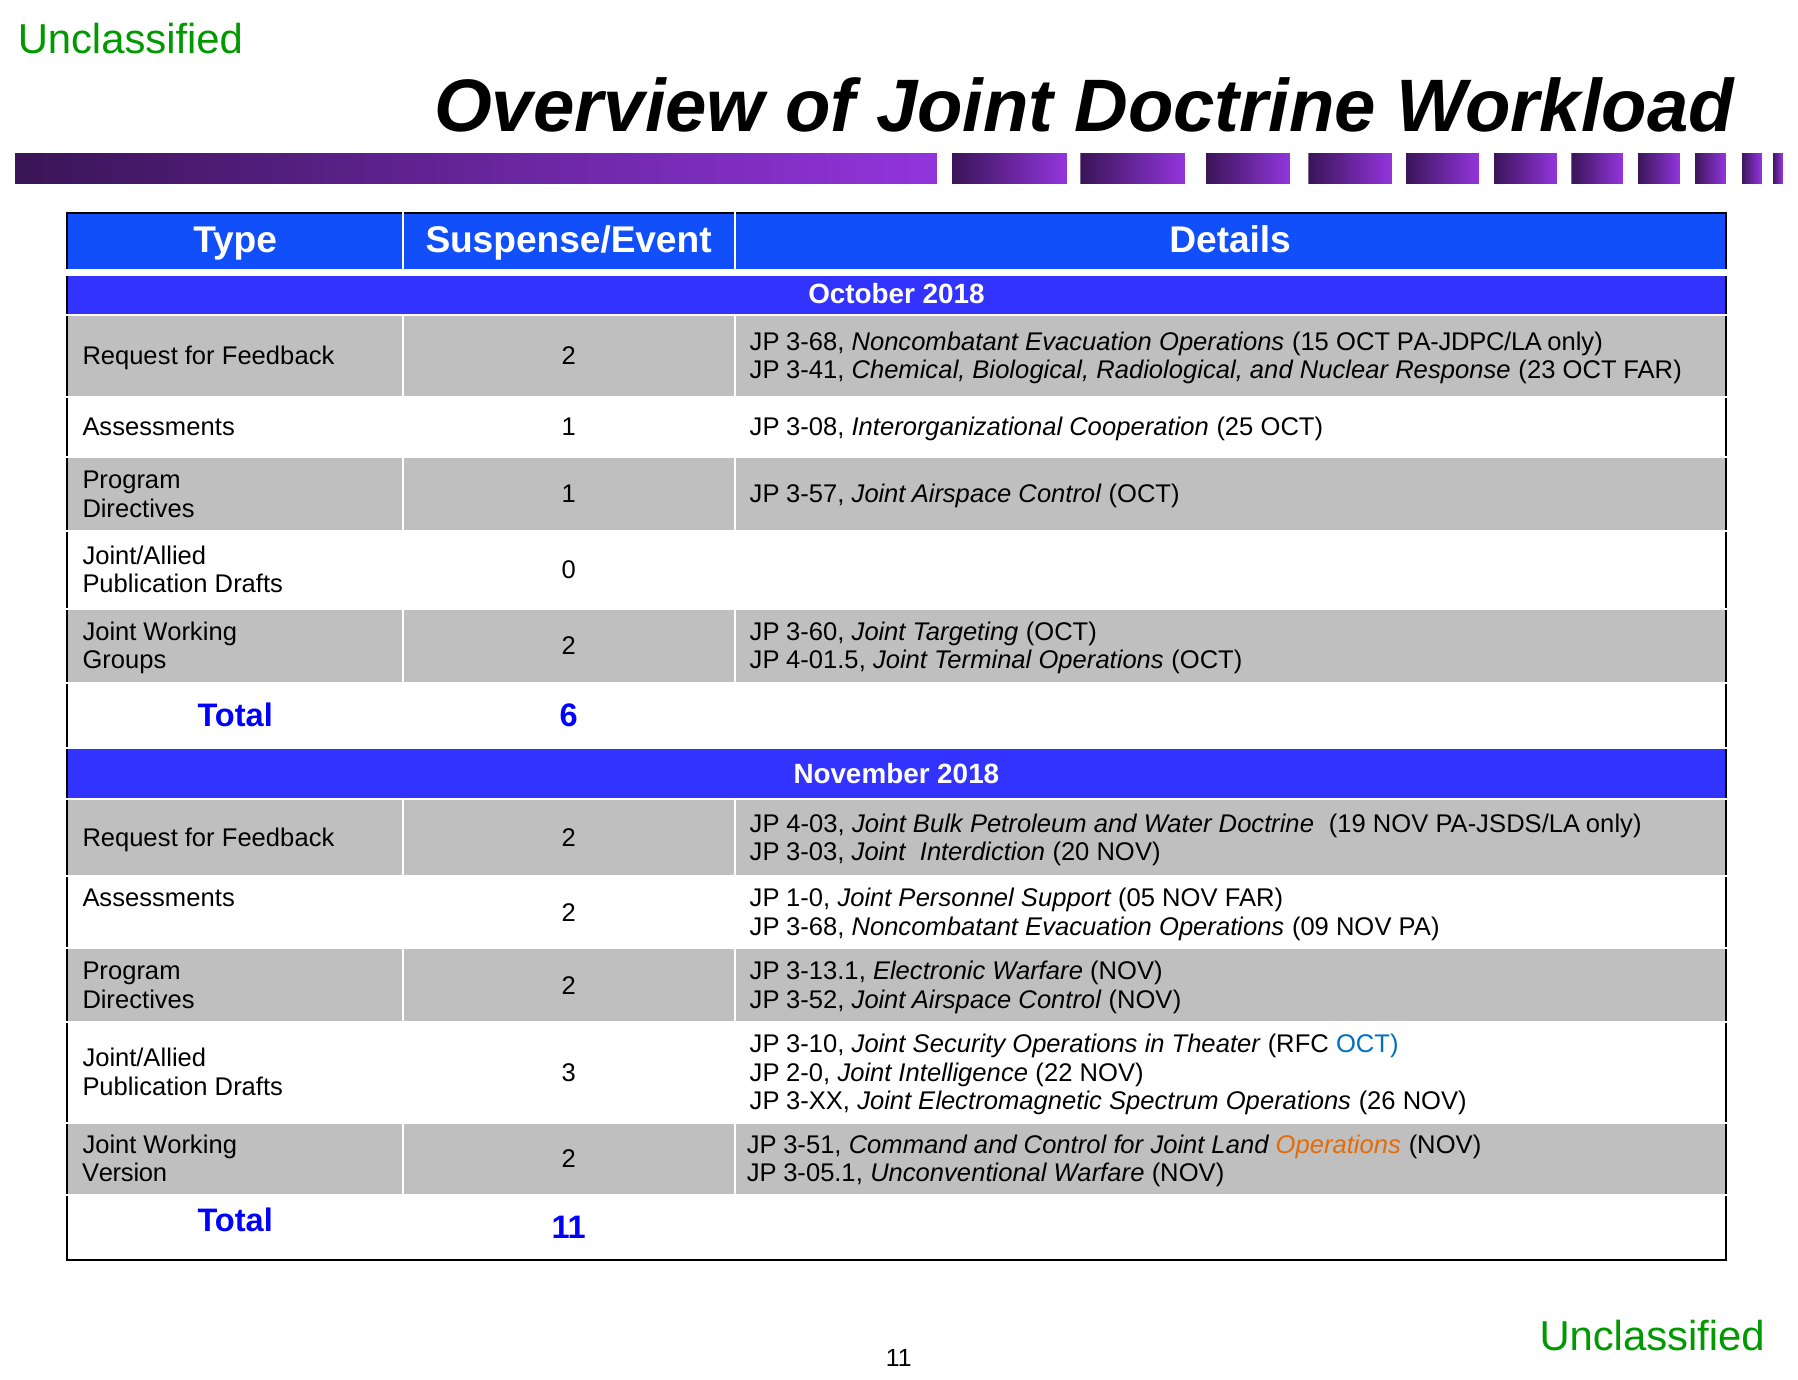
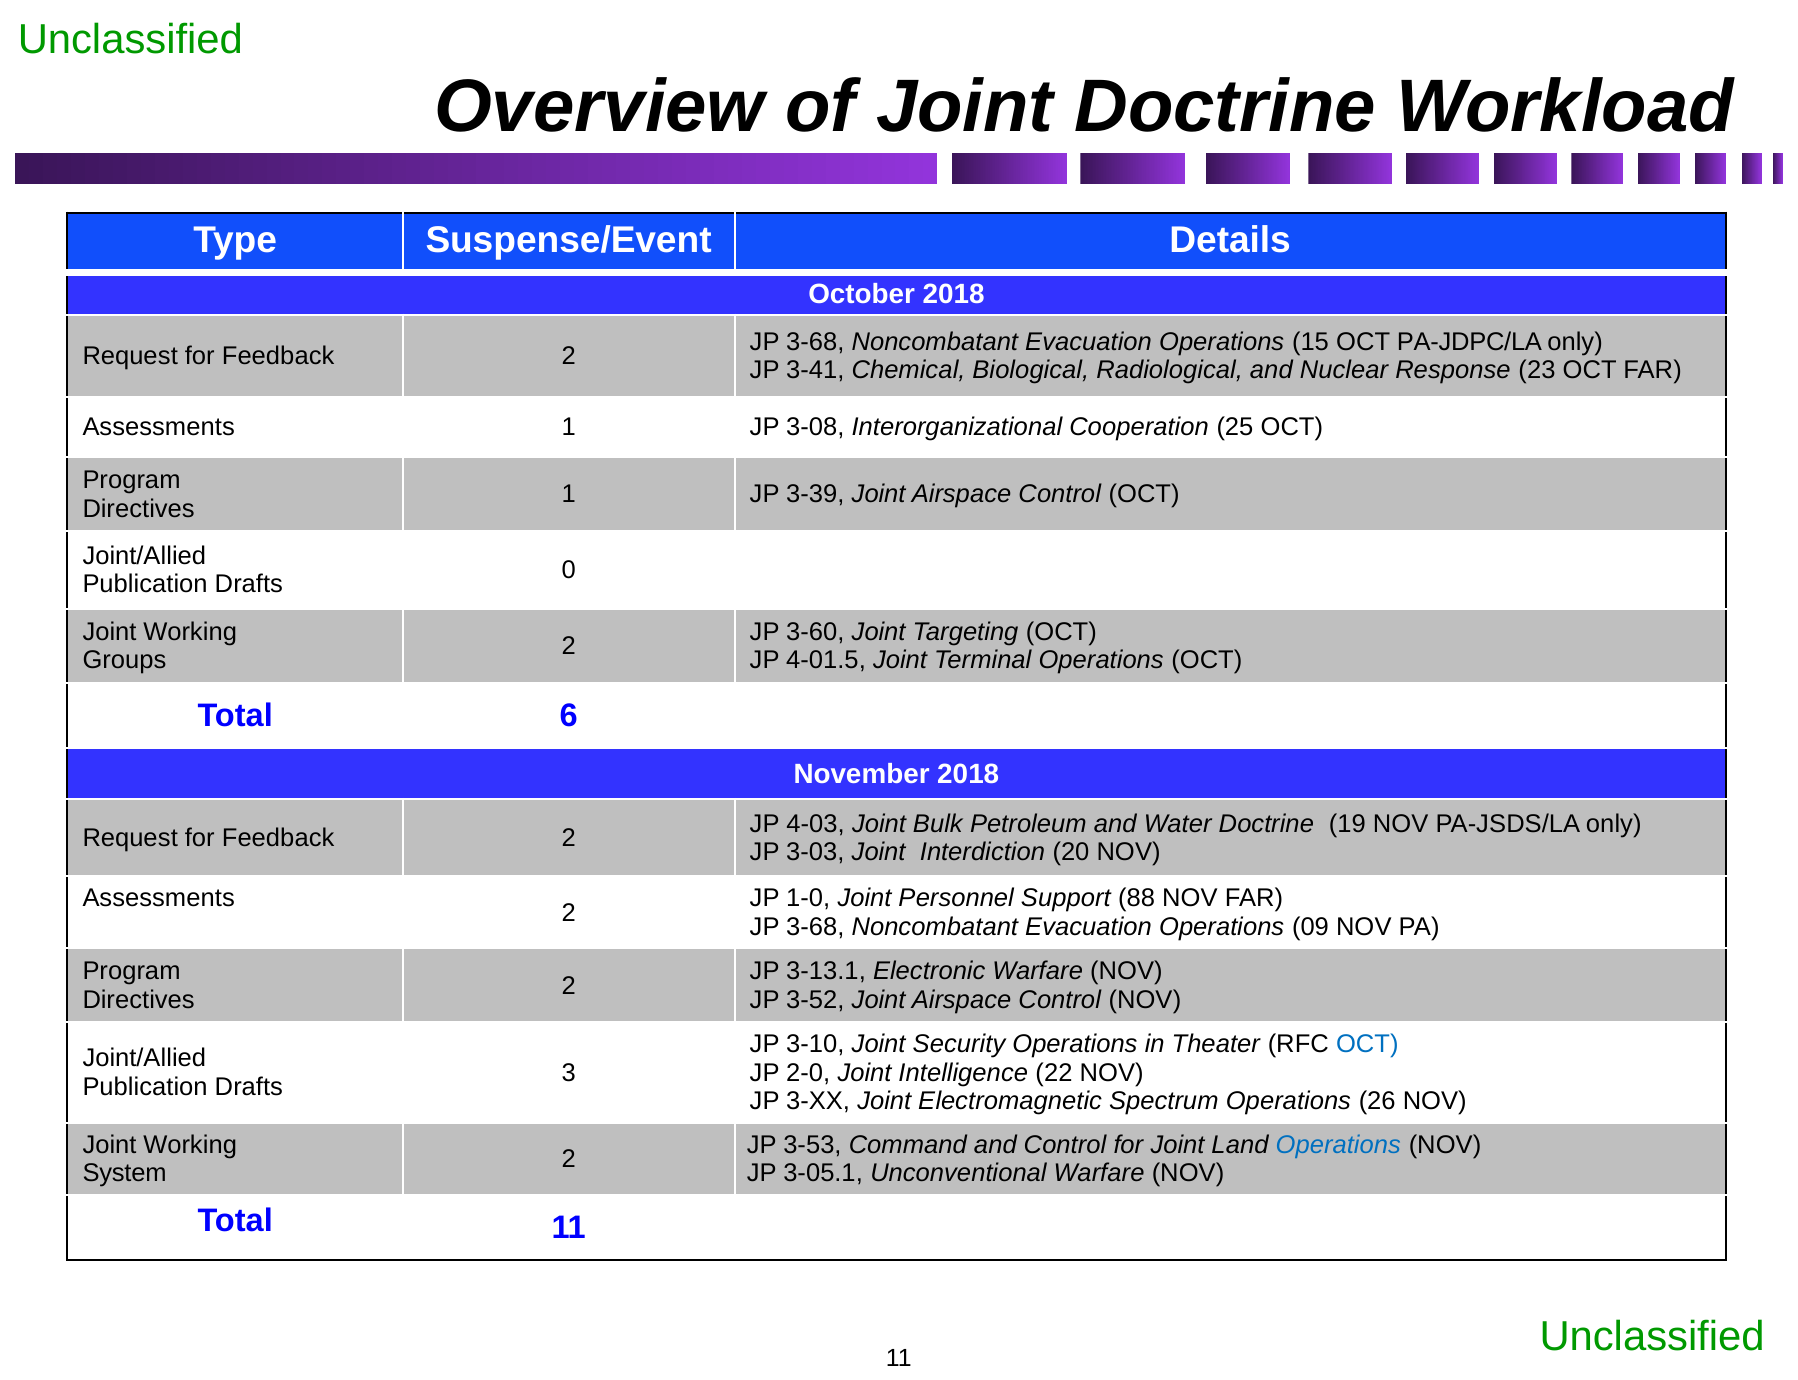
3-57: 3-57 -> 3-39
05: 05 -> 88
3-51: 3-51 -> 3-53
Operations at (1338, 1145) colour: orange -> blue
Version: Version -> System
